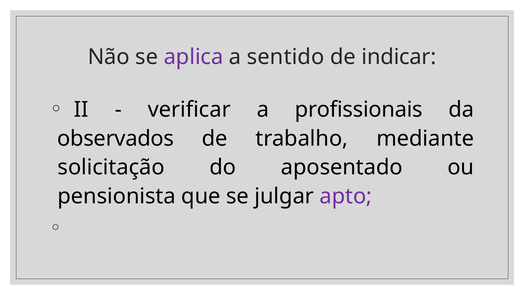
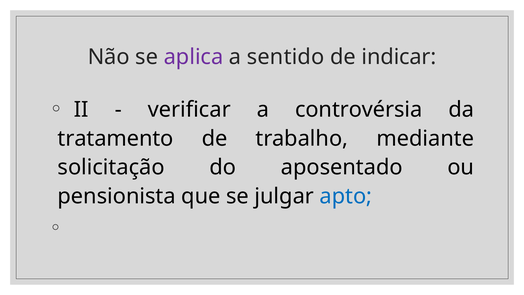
profissionais: profissionais -> controvérsia
observados: observados -> tratamento
apto colour: purple -> blue
